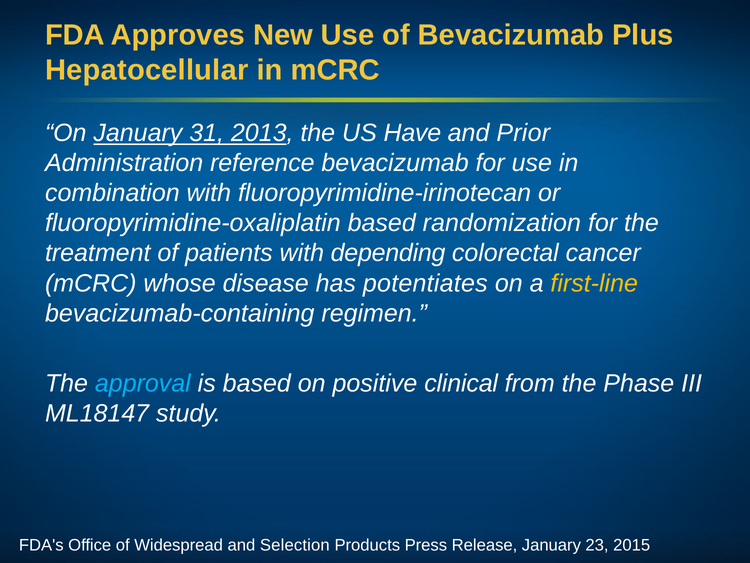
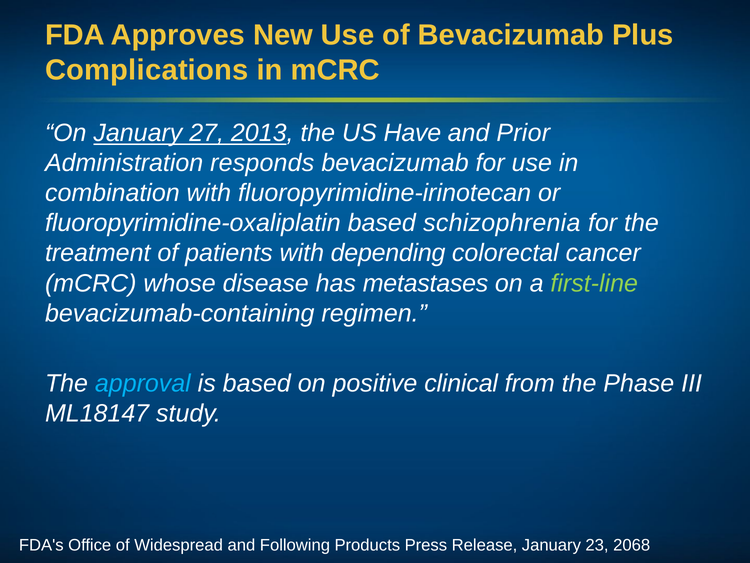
Hepatocellular: Hepatocellular -> Complications
31: 31 -> 27
reference: reference -> responds
randomization: randomization -> schizophrenia
potentiates: potentiates -> metastases
first-line colour: yellow -> light green
Selection: Selection -> Following
2015: 2015 -> 2068
